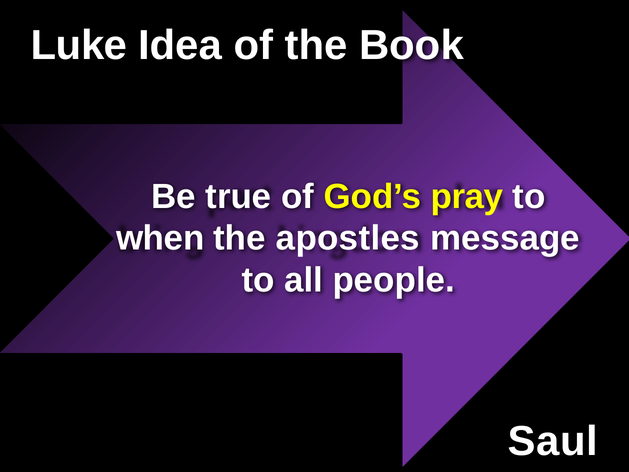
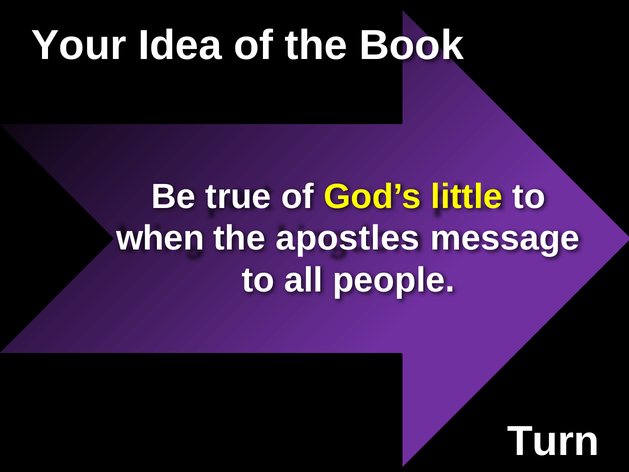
Luke: Luke -> Your
pray: pray -> little
Saul: Saul -> Turn
